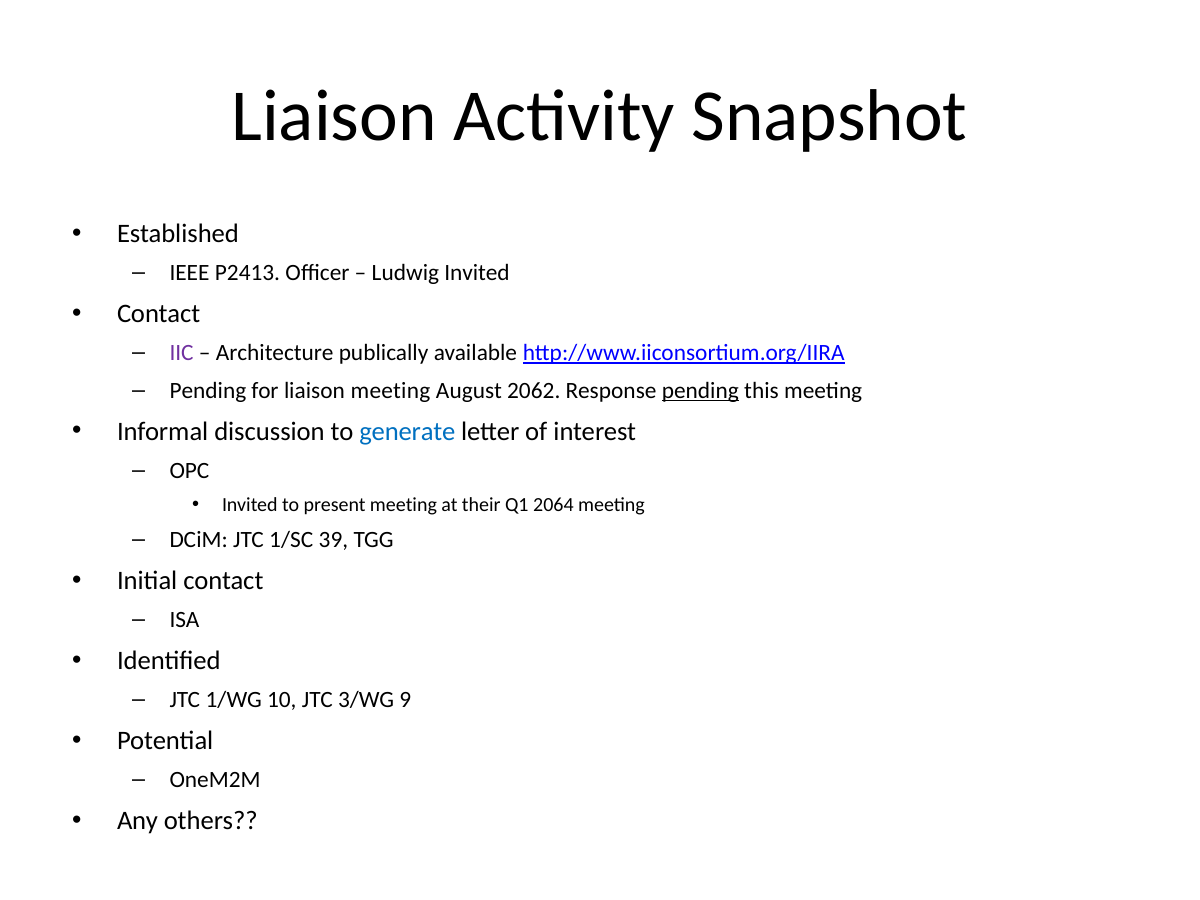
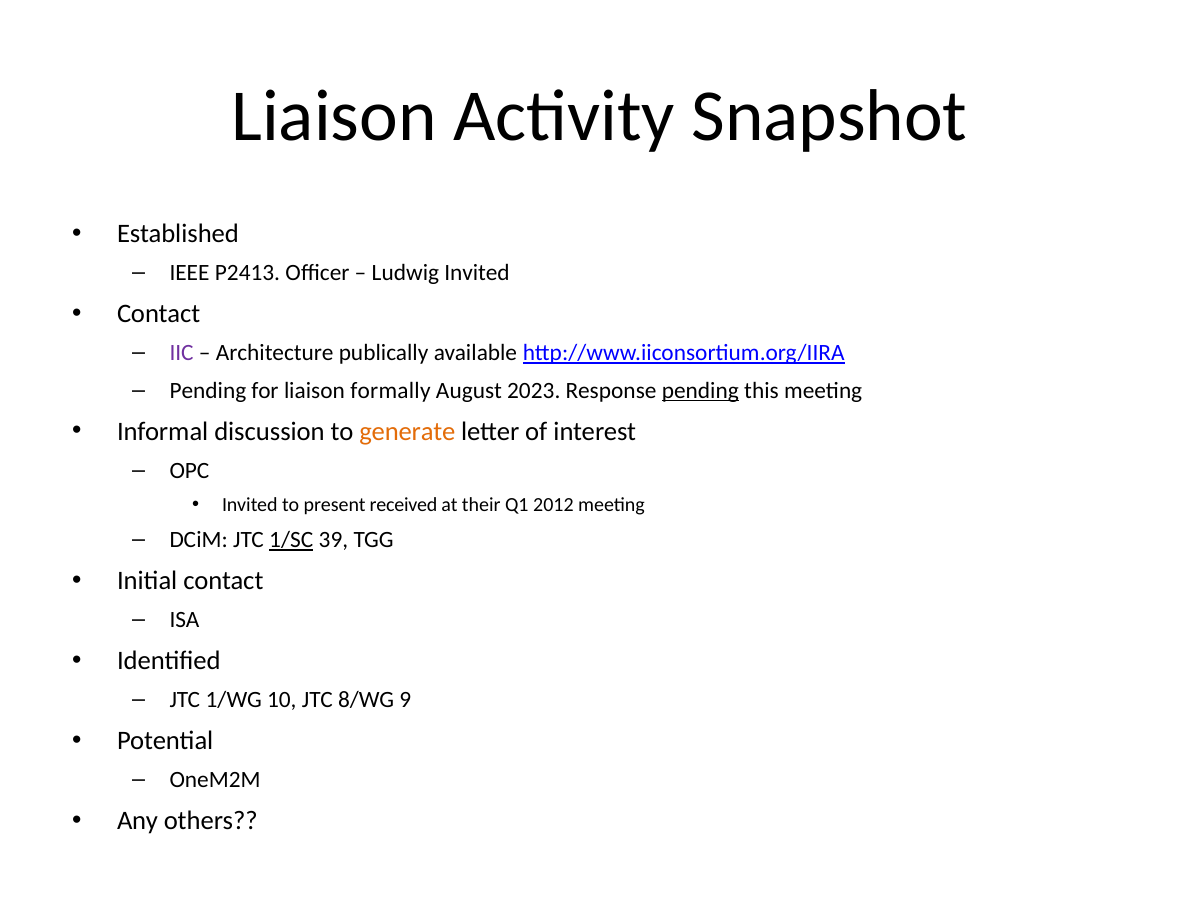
liaison meeting: meeting -> formally
2062: 2062 -> 2023
generate colour: blue -> orange
present meeting: meeting -> received
2064: 2064 -> 2012
1/SC underline: none -> present
3/WG: 3/WG -> 8/WG
